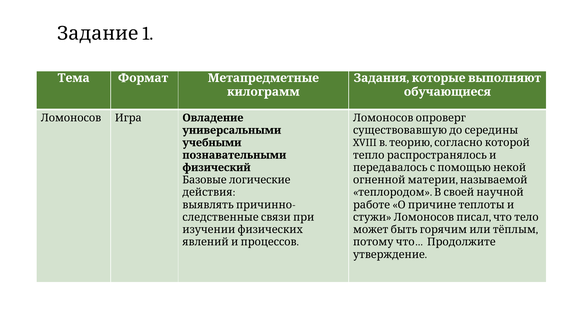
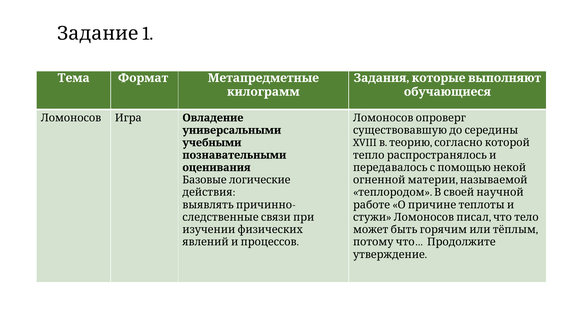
физический: физический -> оценивания
